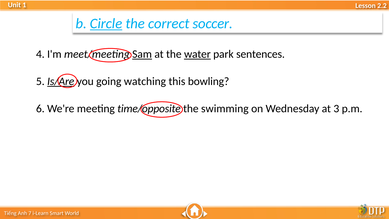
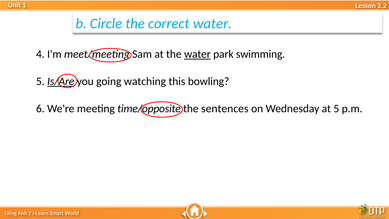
Circle underline: present -> none
correct soccer: soccer -> water
Sam underline: present -> none
sentences: sentences -> swimming
swimming: swimming -> sentences
at 3: 3 -> 5
